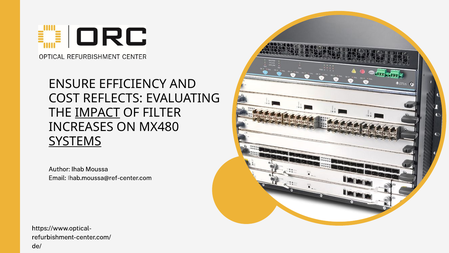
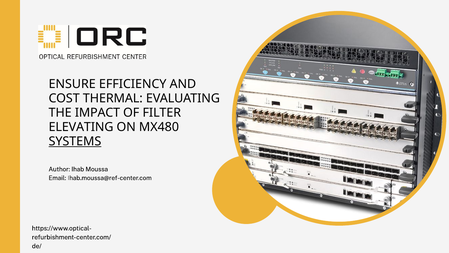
REFLECTS: REFLECTS -> THERMAL
IMPACT underline: present -> none
INCREASES: INCREASES -> ELEVATING
